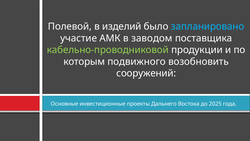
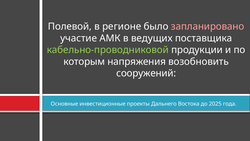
изделий: изделий -> регионе
запланировано colour: light blue -> pink
заводом: заводом -> ведущих
подвижного: подвижного -> напряжения
